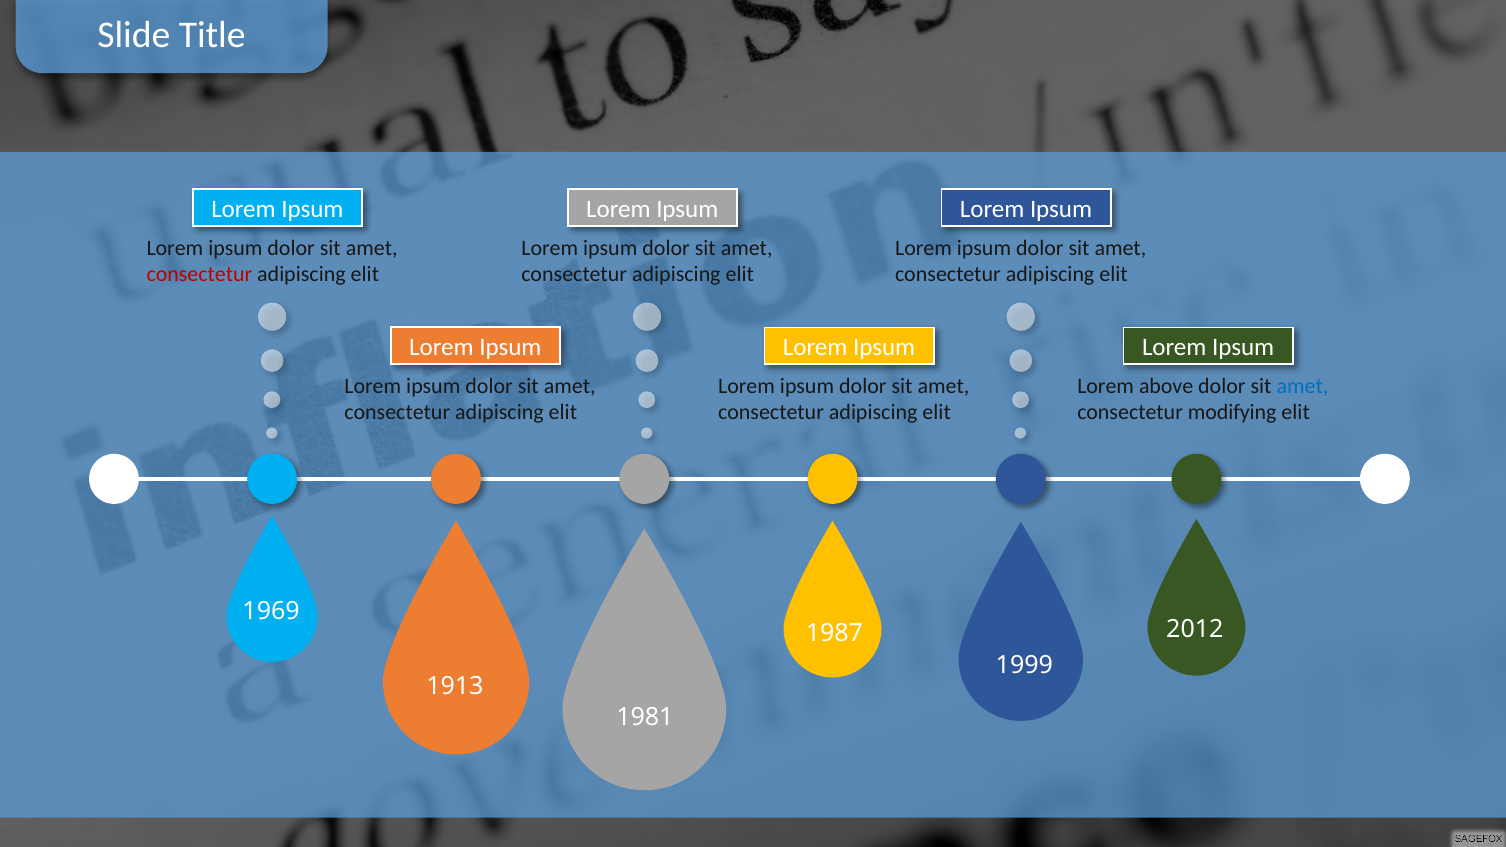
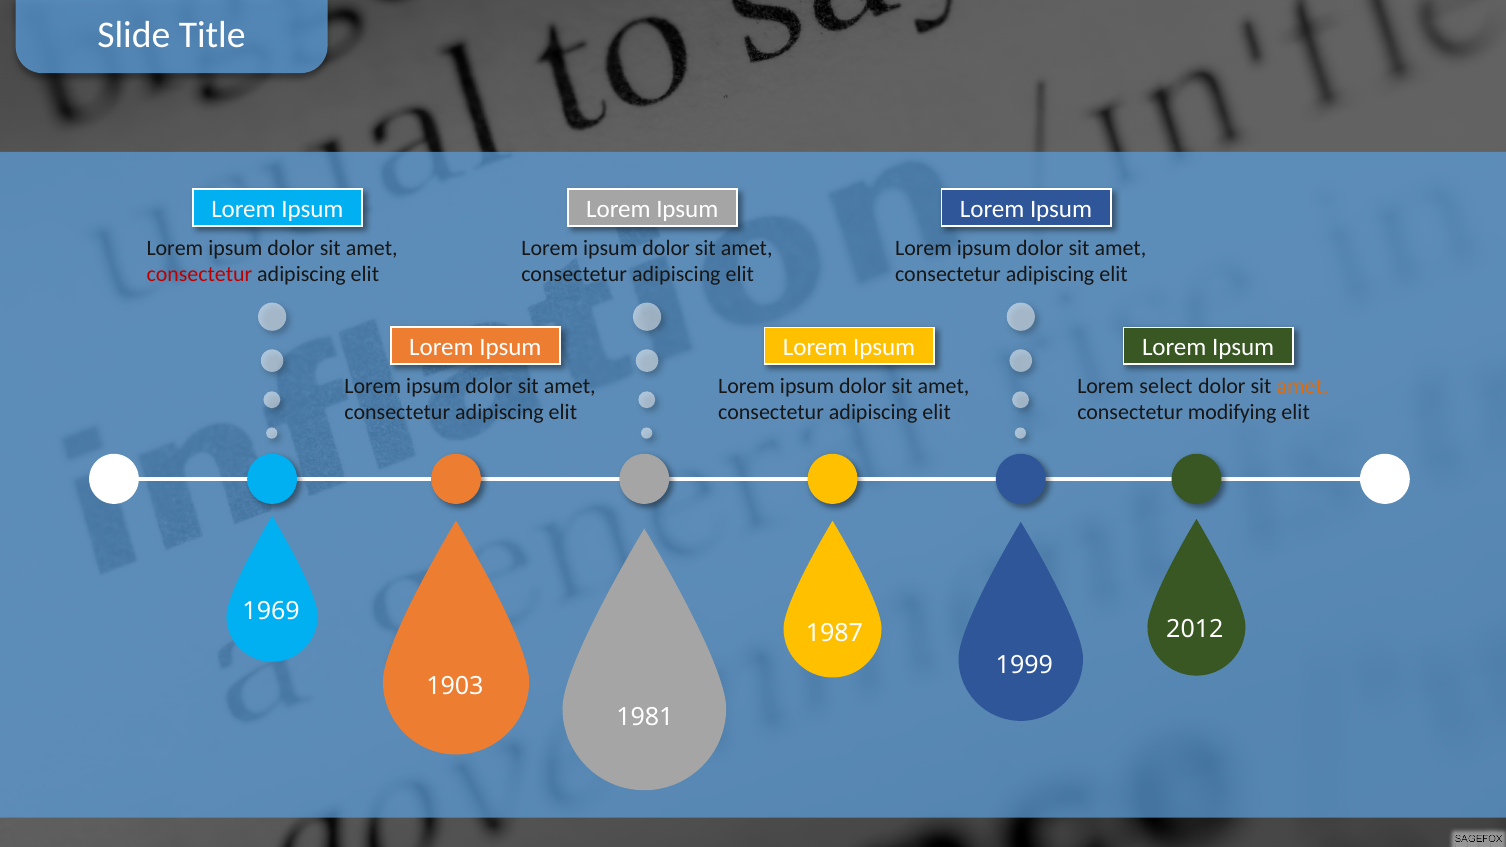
above: above -> select
amet at (1302, 386) colour: blue -> orange
1913: 1913 -> 1903
